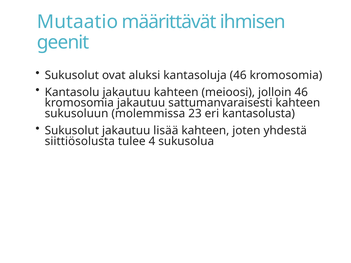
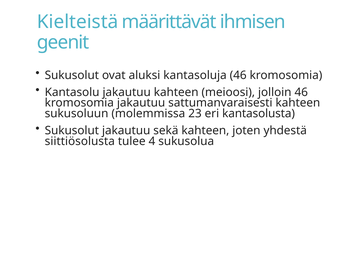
Mutaatio: Mutaatio -> Kielteistä
lisää: lisää -> sekä
